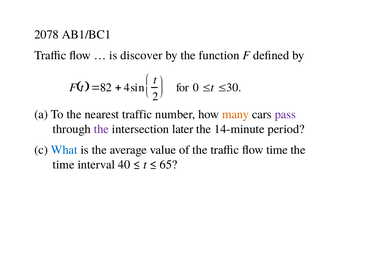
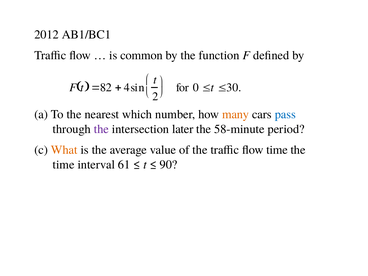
2078: 2078 -> 2012
discover: discover -> common
nearest traffic: traffic -> which
pass colour: purple -> blue
14-minute: 14-minute -> 58-minute
What colour: blue -> orange
40: 40 -> 61
65: 65 -> 90
